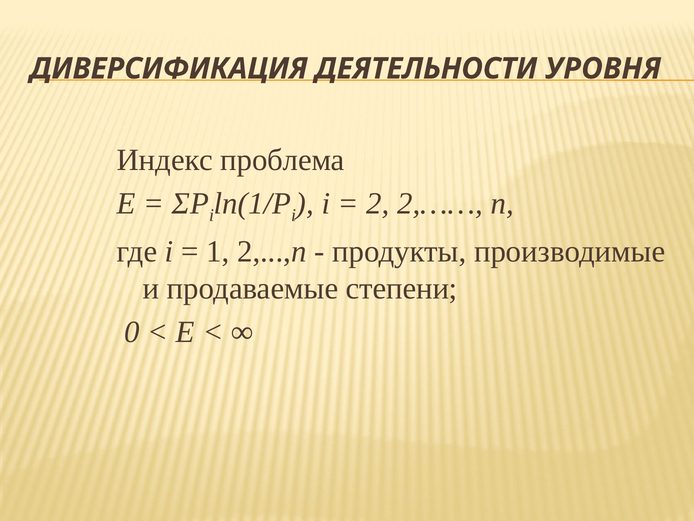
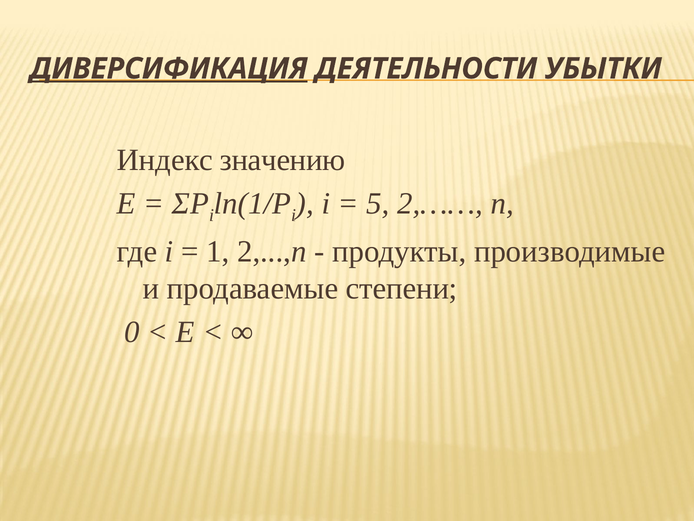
ДИВЕРСИФИКАЦИЯ underline: none -> present
УРОВНЯ: УРОВНЯ -> УБЫТКИ
проблема: проблема -> значению
2: 2 -> 5
